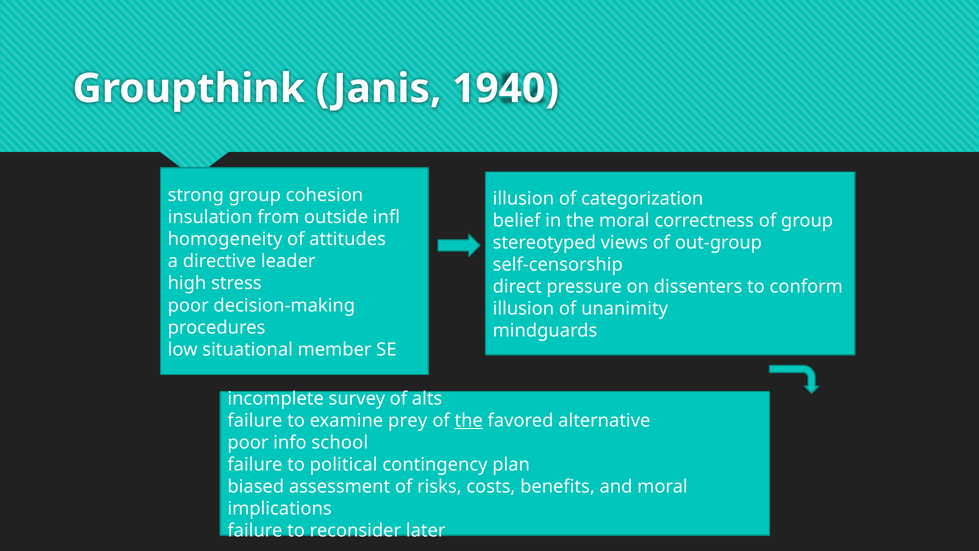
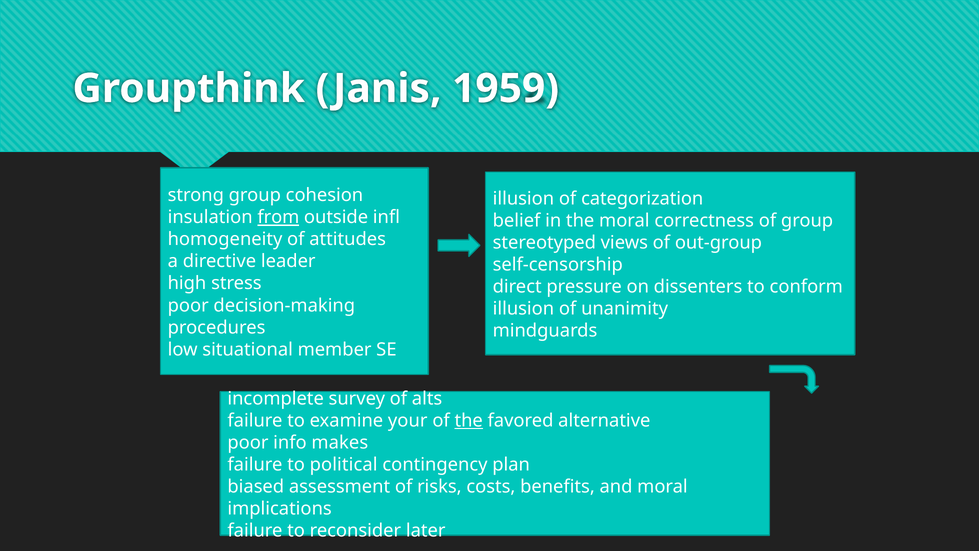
1940: 1940 -> 1959
from underline: none -> present
prey: prey -> your
school: school -> makes
